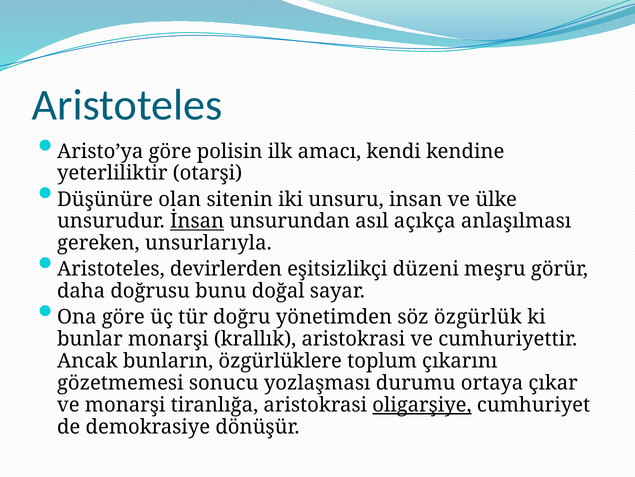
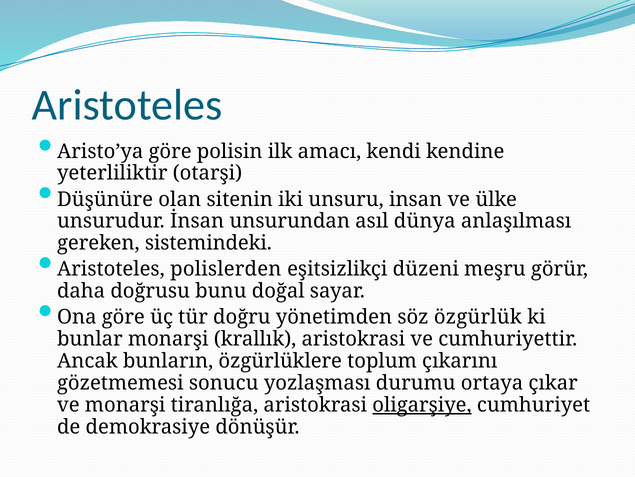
İnsan underline: present -> none
açıkça: açıkça -> dünya
unsurlarıyla: unsurlarıyla -> sistemindeki
devirlerden: devirlerden -> polislerden
